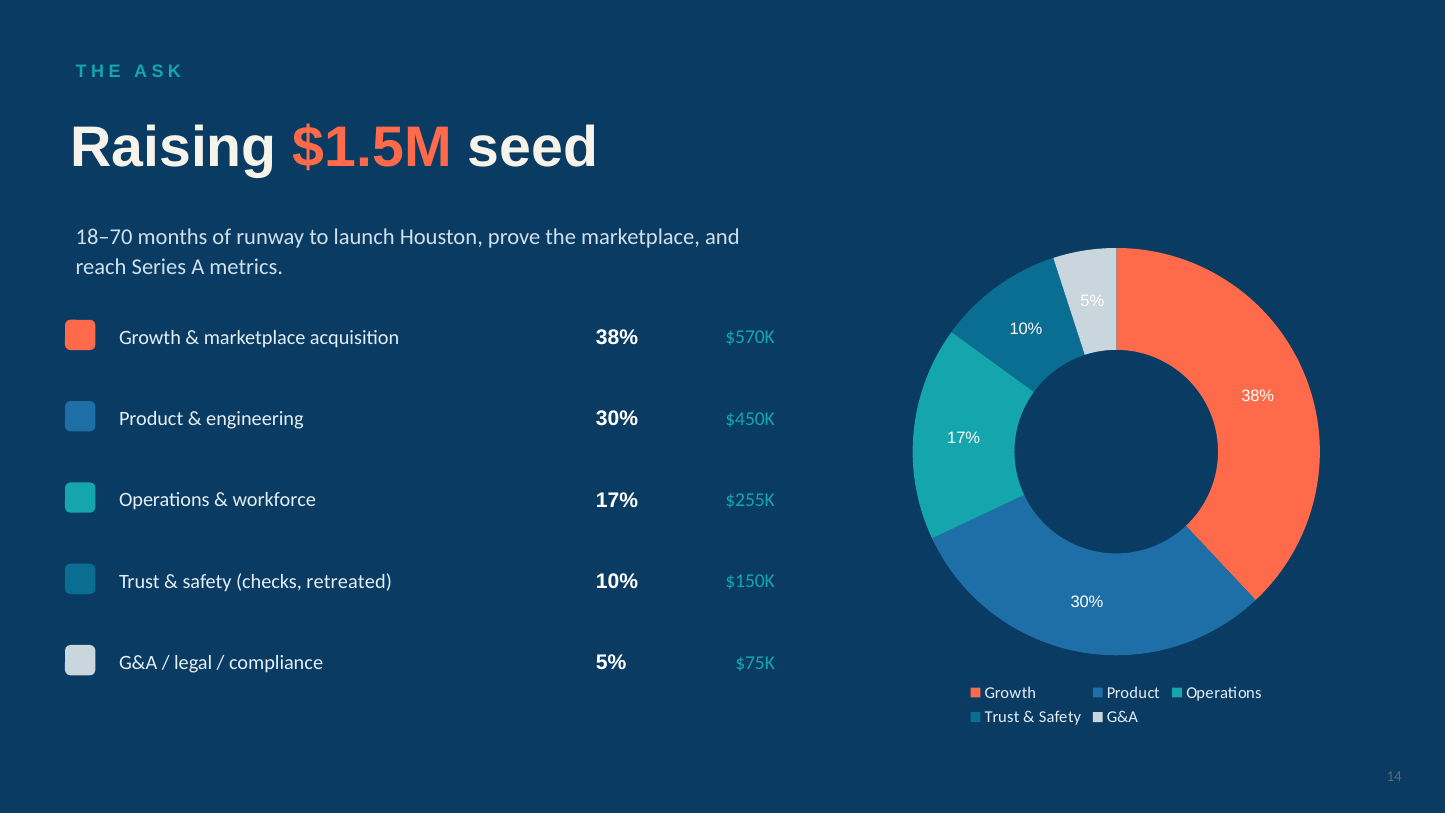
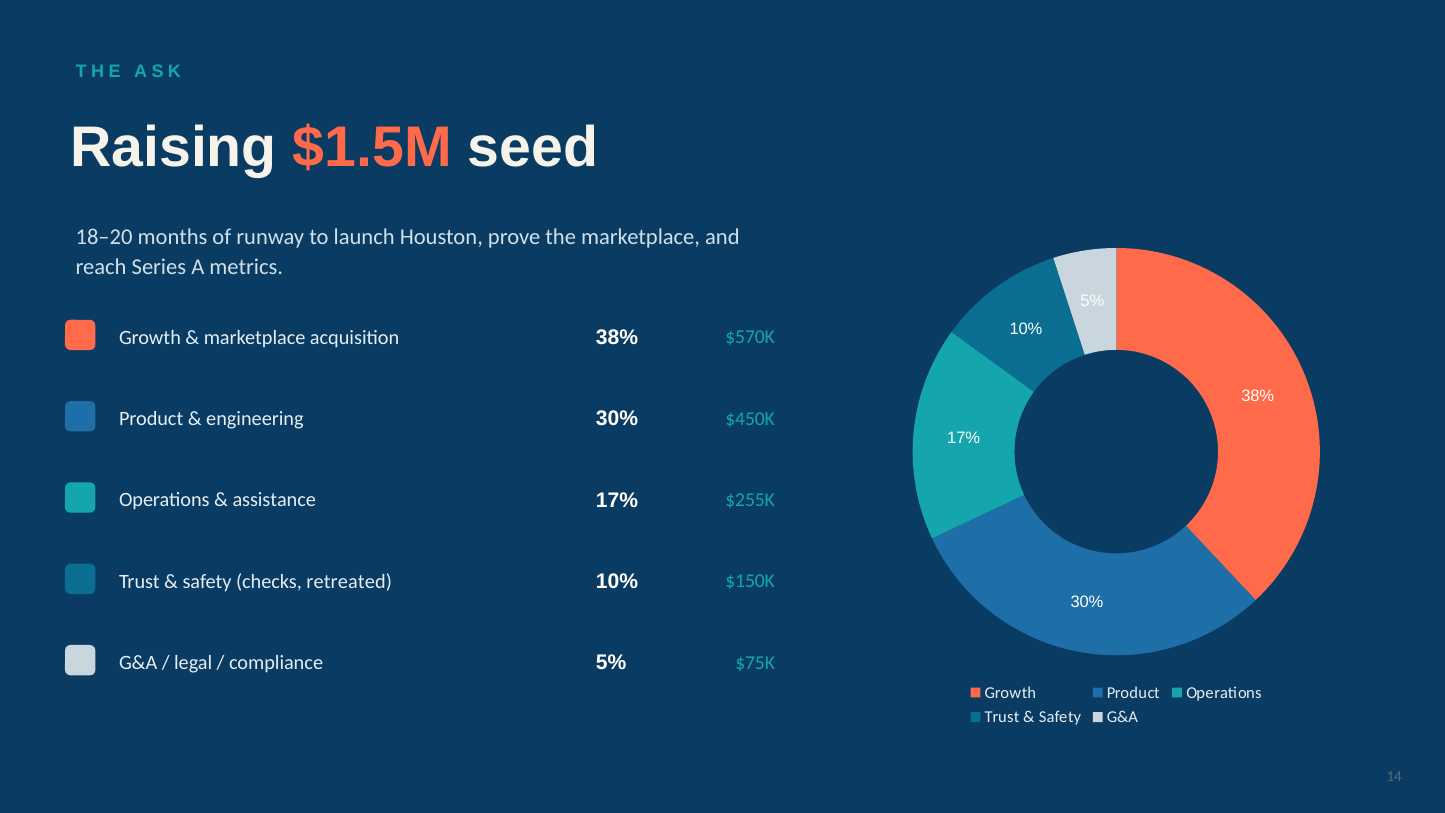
18–70: 18–70 -> 18–20
workforce: workforce -> assistance
